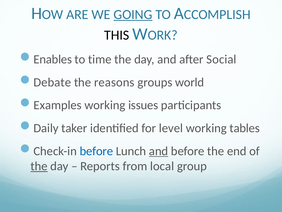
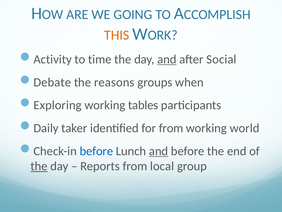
GOING underline: present -> none
THIS colour: black -> orange
Enables: Enables -> Activity
and at (167, 59) underline: none -> present
world: world -> when
Examples: Examples -> Exploring
issues: issues -> tables
for level: level -> from
tables: tables -> world
